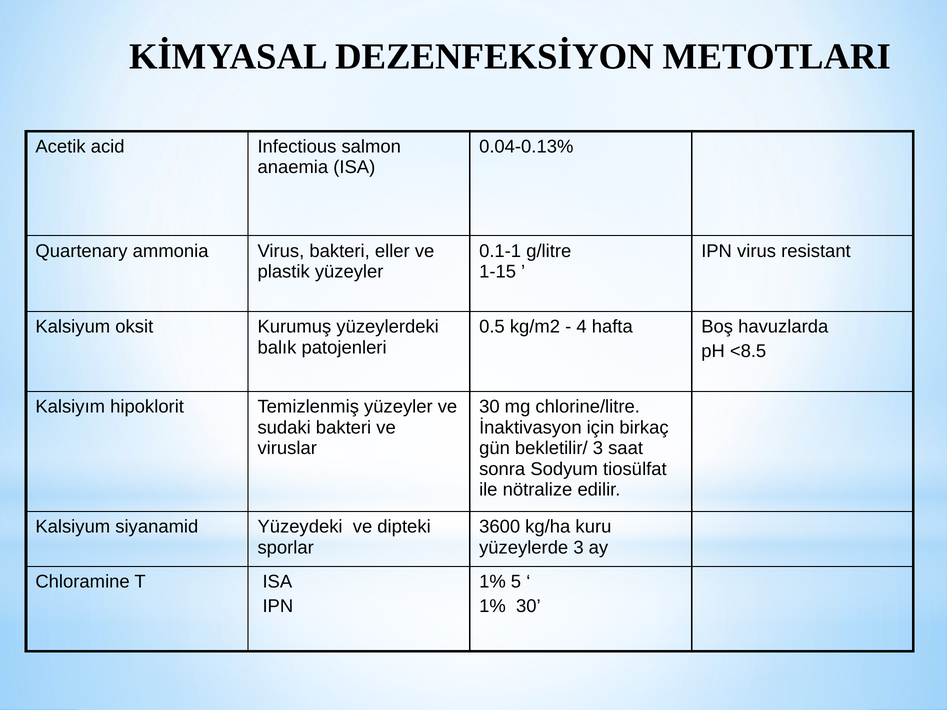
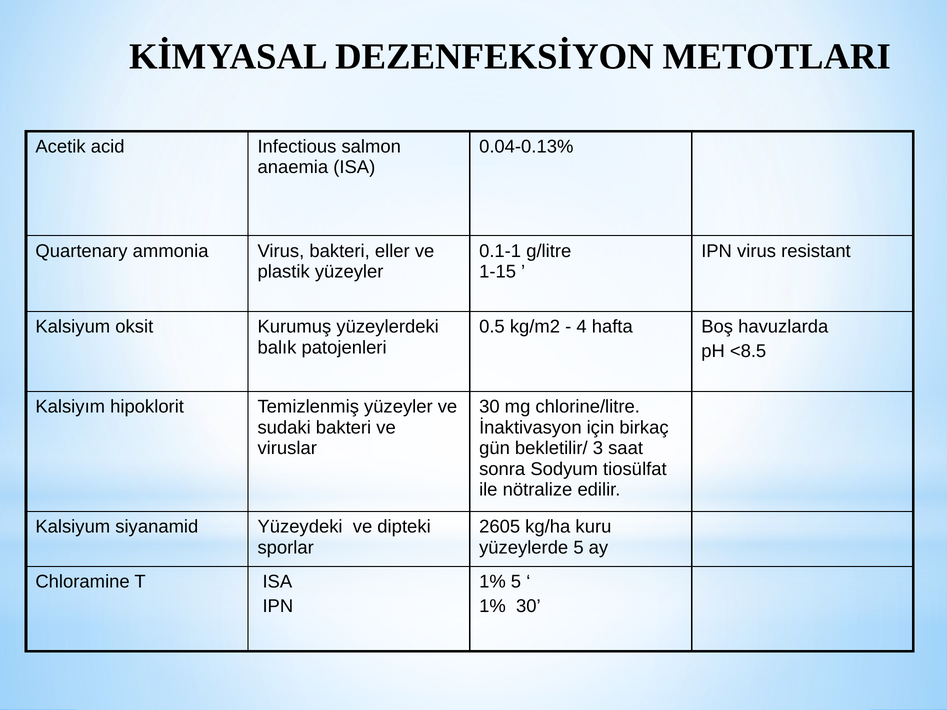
3600: 3600 -> 2605
yüzeylerde 3: 3 -> 5
